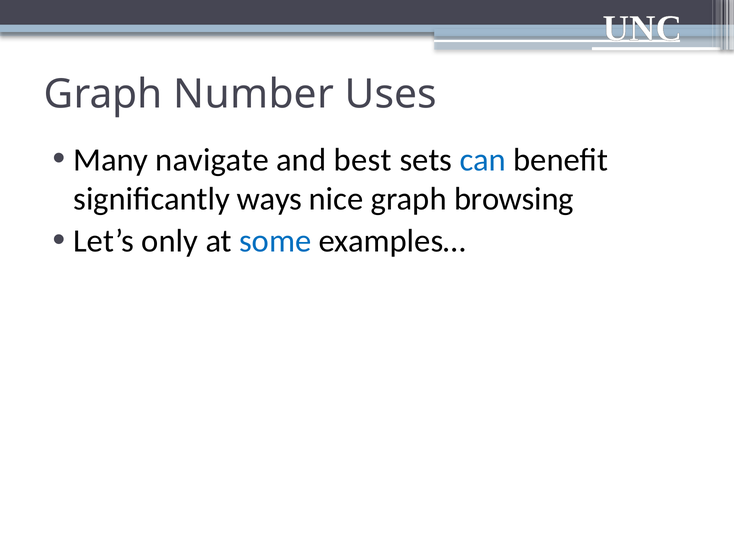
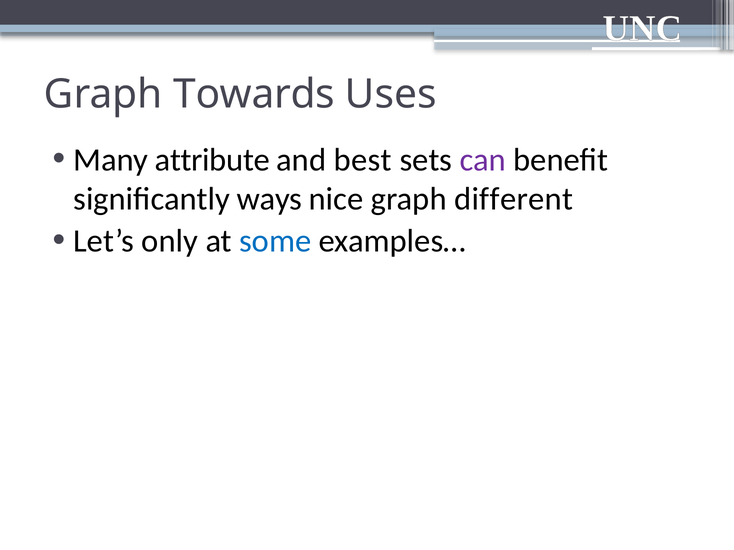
Number: Number -> Towards
navigate: navigate -> attribute
can colour: blue -> purple
browsing: browsing -> different
